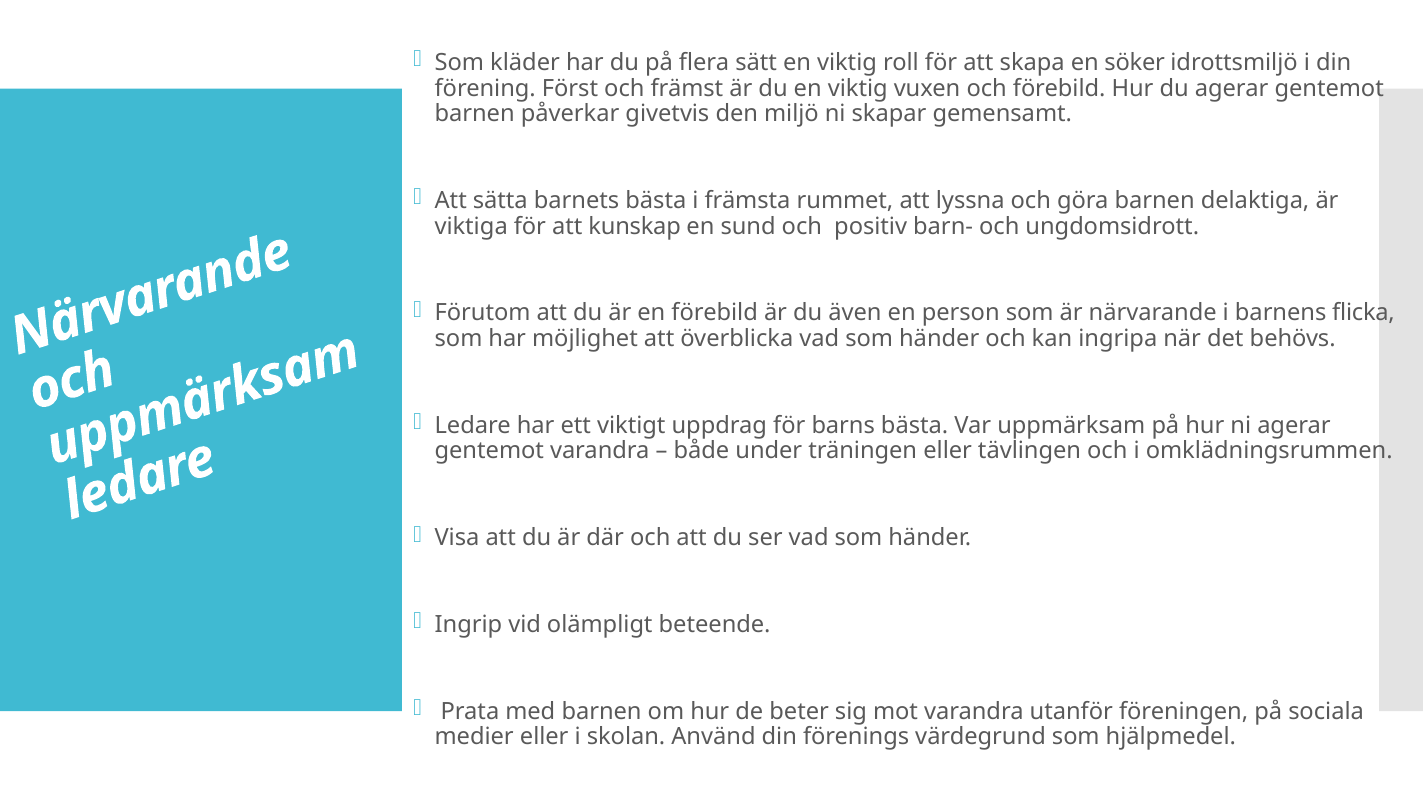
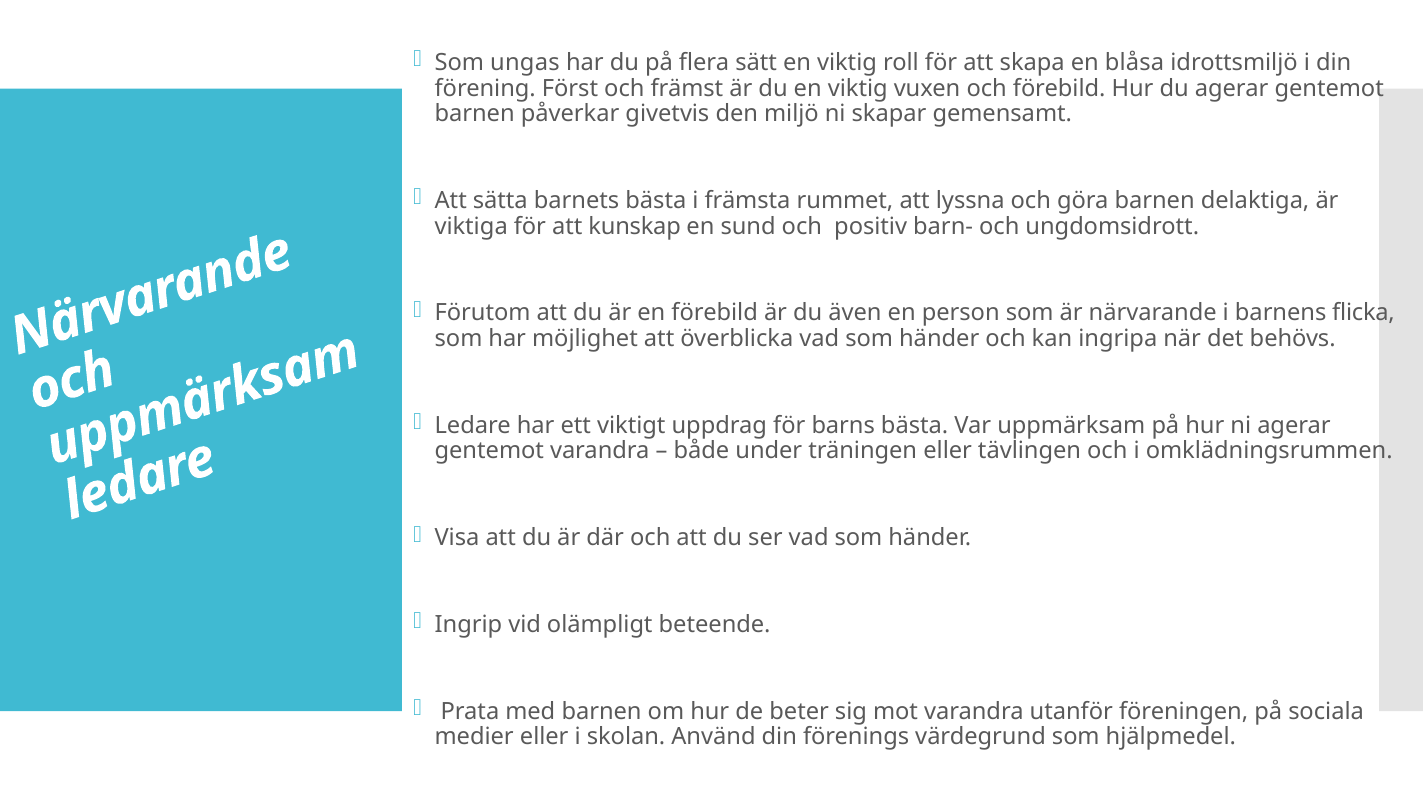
kläder: kläder -> ungas
söker: söker -> blåsa
